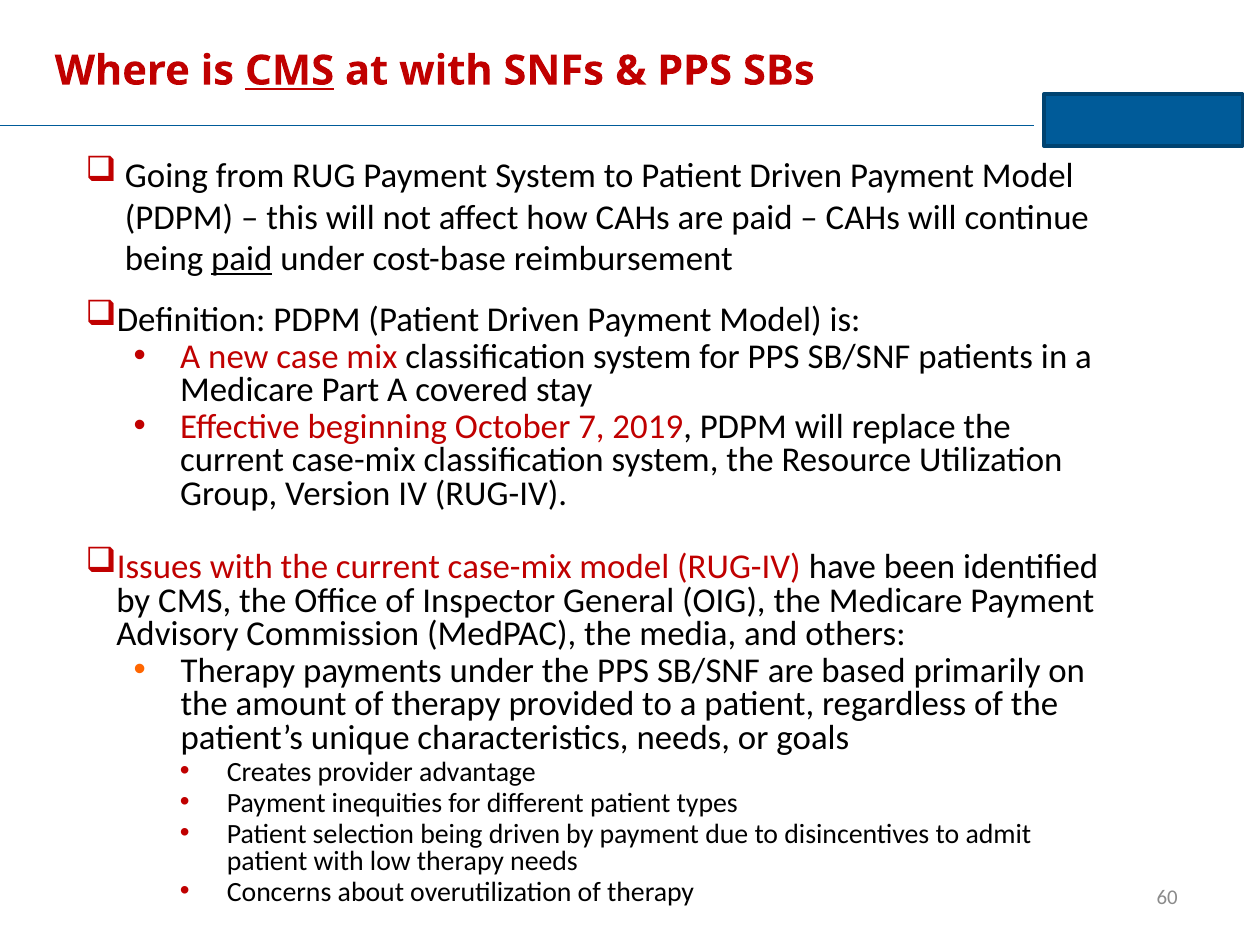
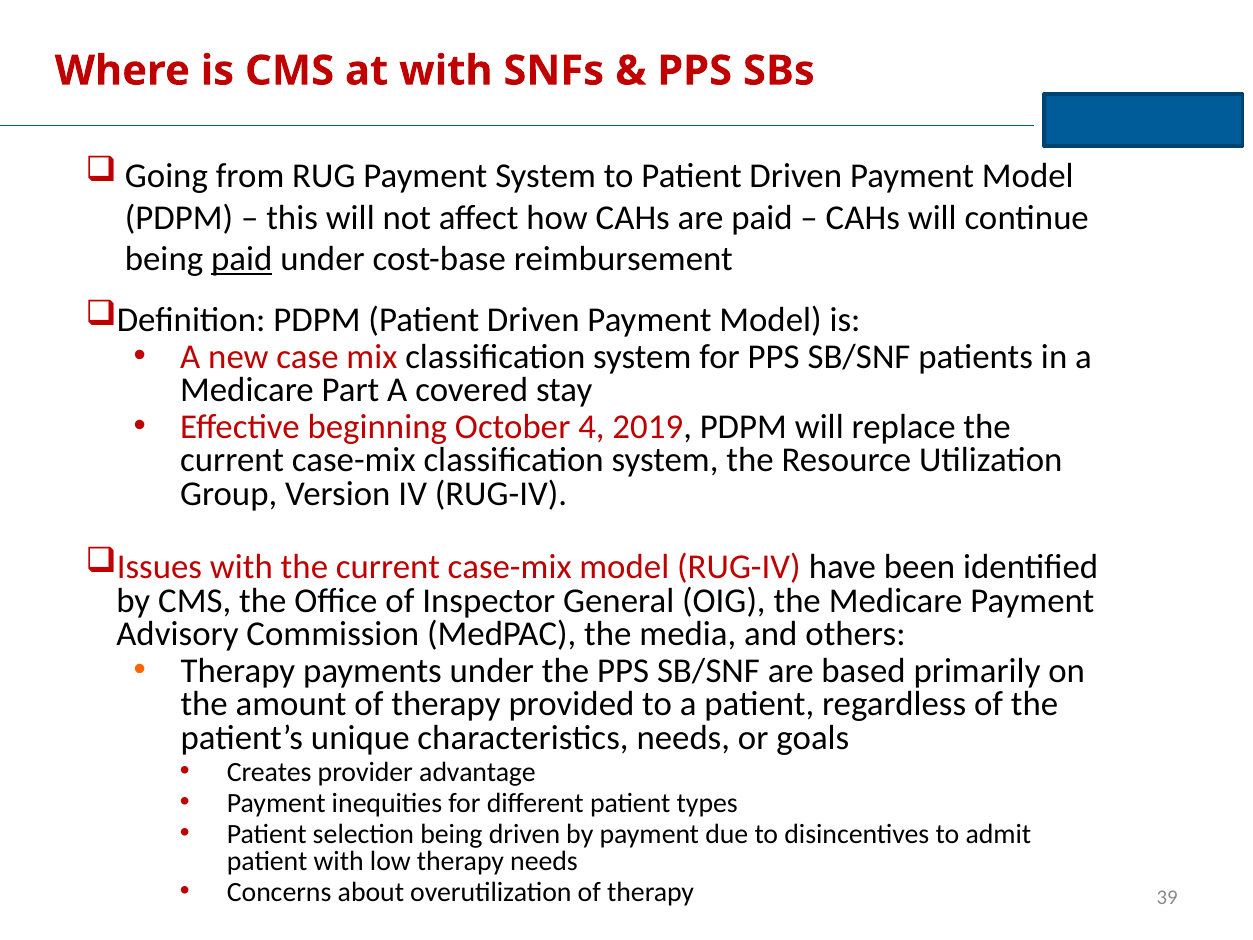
CMS at (290, 71) underline: present -> none
7: 7 -> 4
60: 60 -> 39
